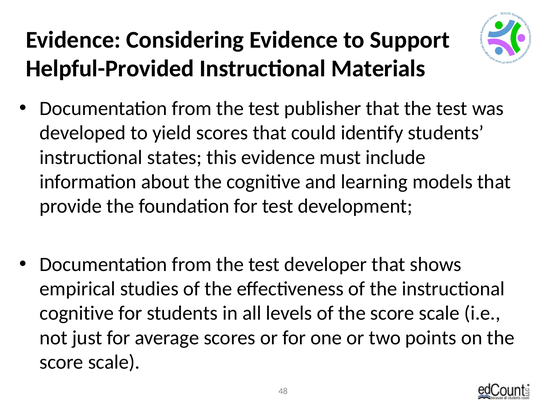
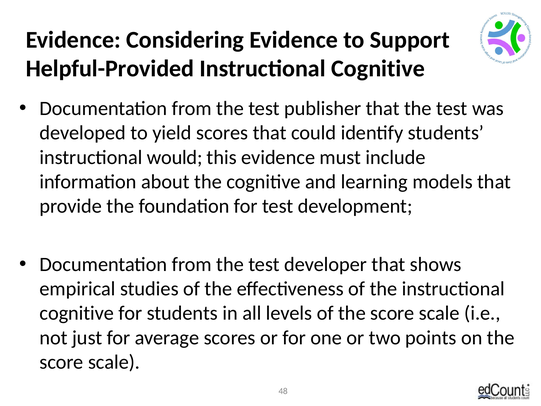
Materials at (378, 69): Materials -> Cognitive
states: states -> would
